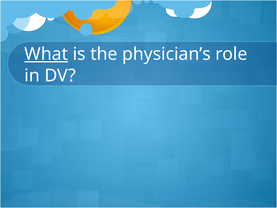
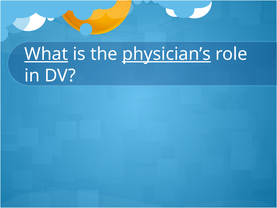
physician’s underline: none -> present
